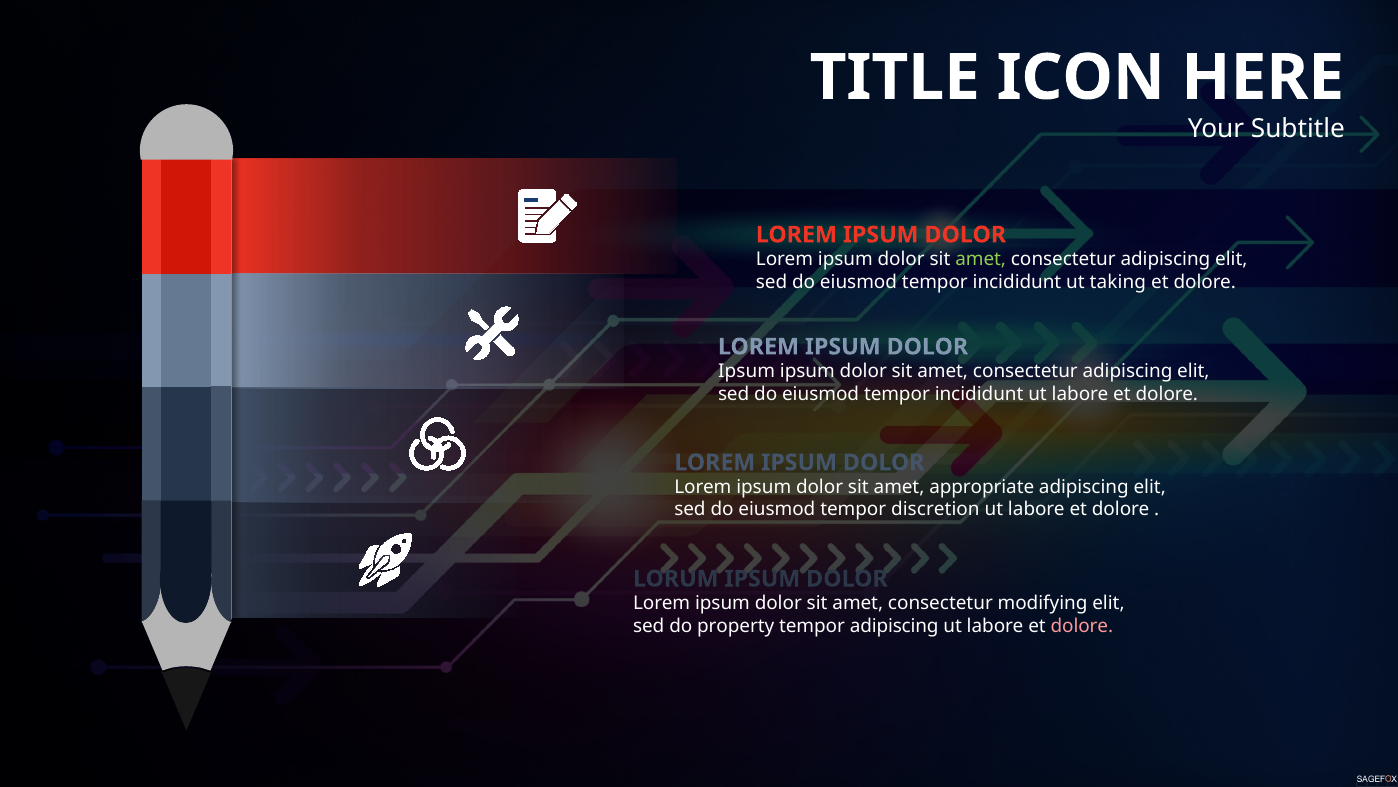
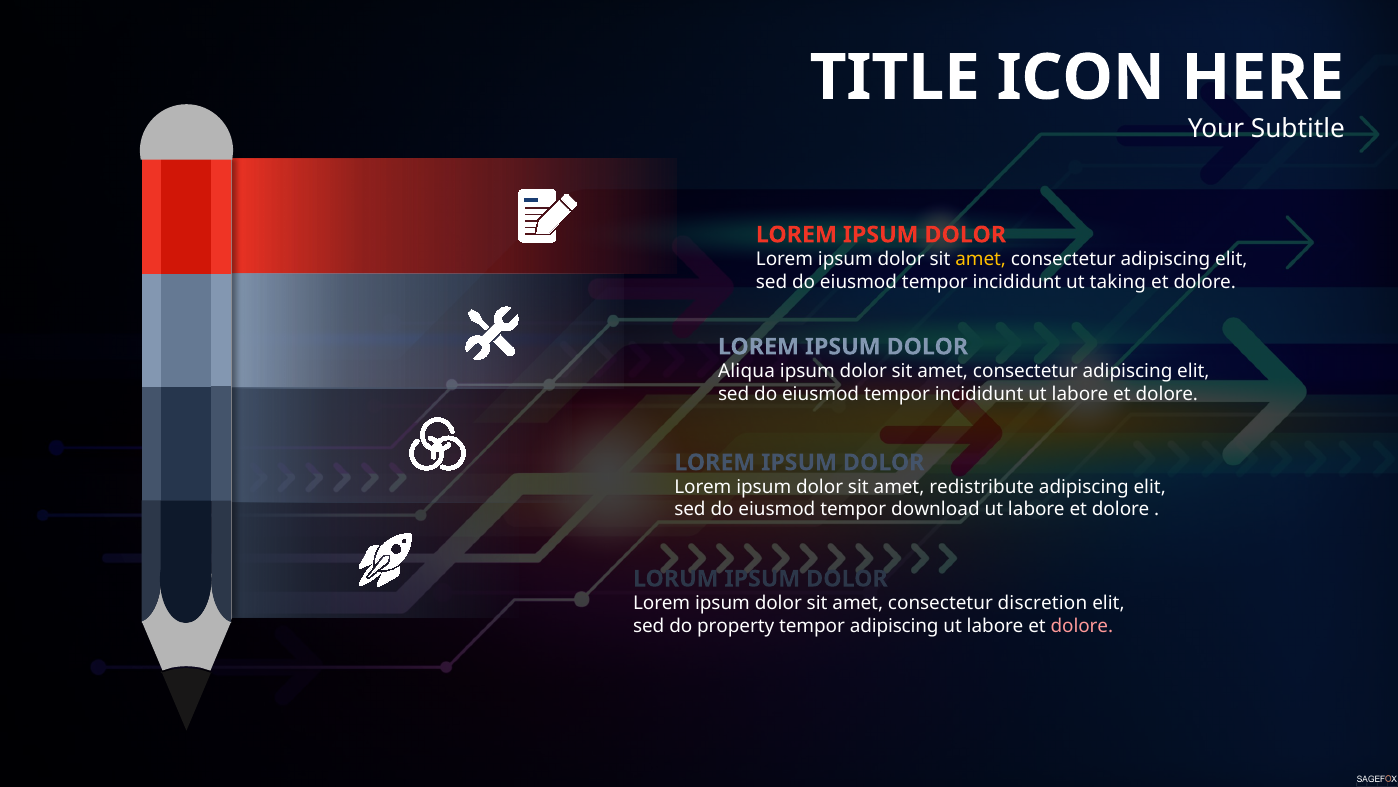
amet at (981, 259) colour: light green -> yellow
Ipsum at (747, 371): Ipsum -> Aliqua
appropriate: appropriate -> redistribute
discretion: discretion -> download
modifying: modifying -> discretion
